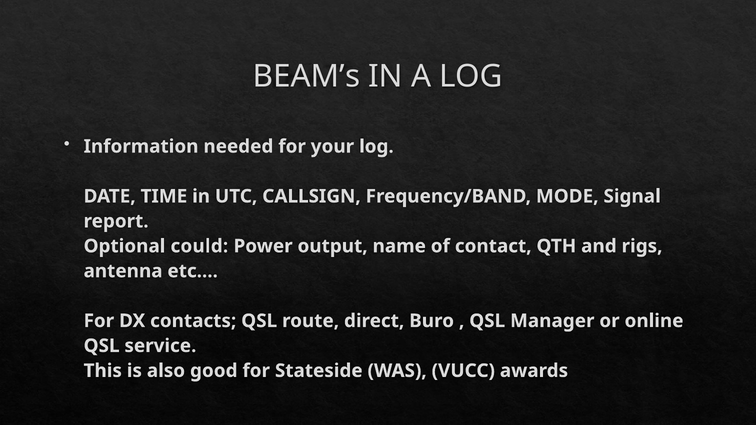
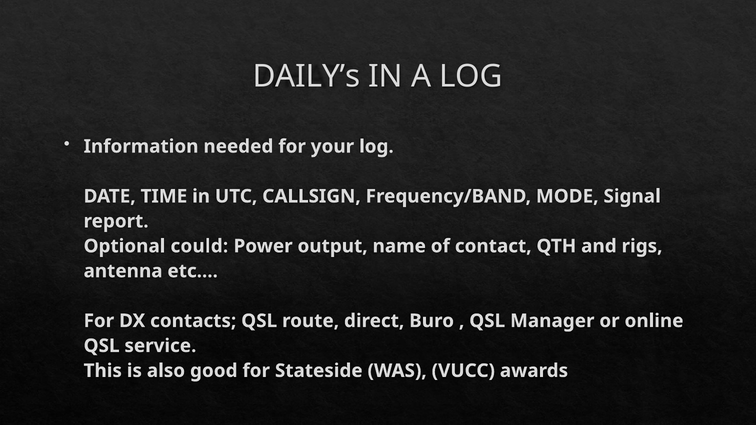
BEAM’s: BEAM’s -> DAILY’s
